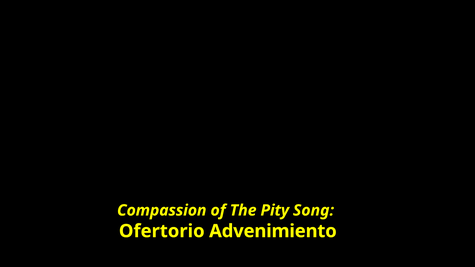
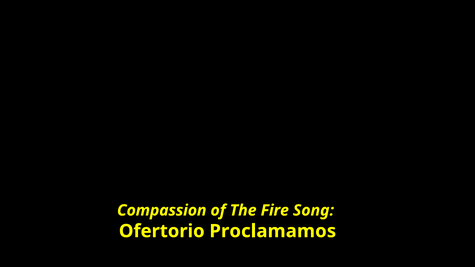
Pity: Pity -> Fire
Advenimiento: Advenimiento -> Proclamamos
